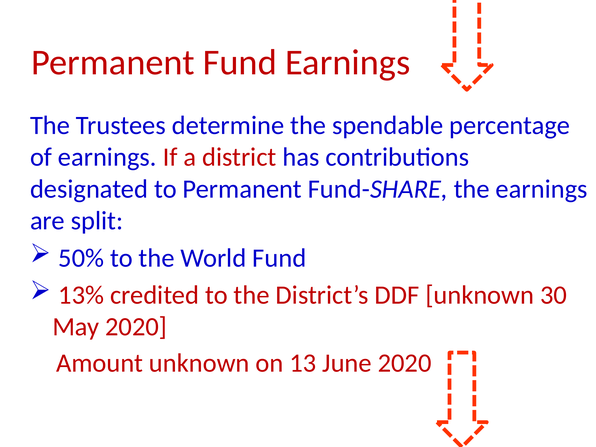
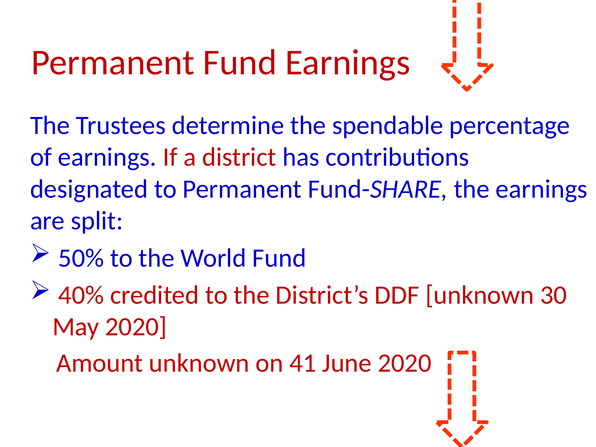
13%: 13% -> 40%
13: 13 -> 41
